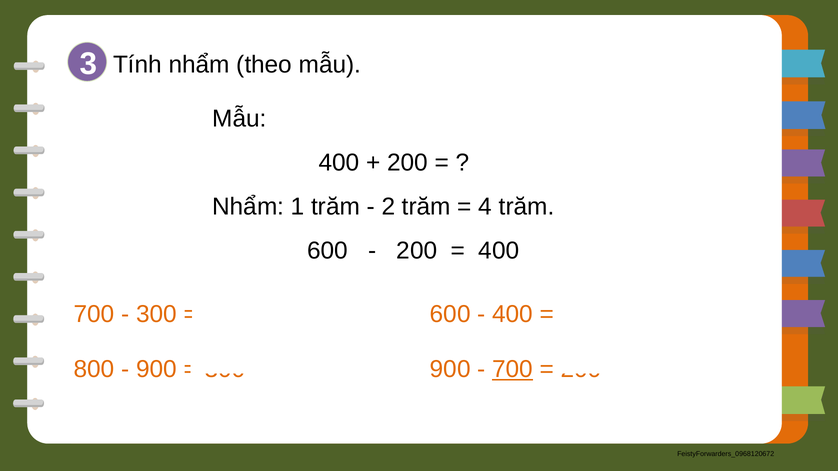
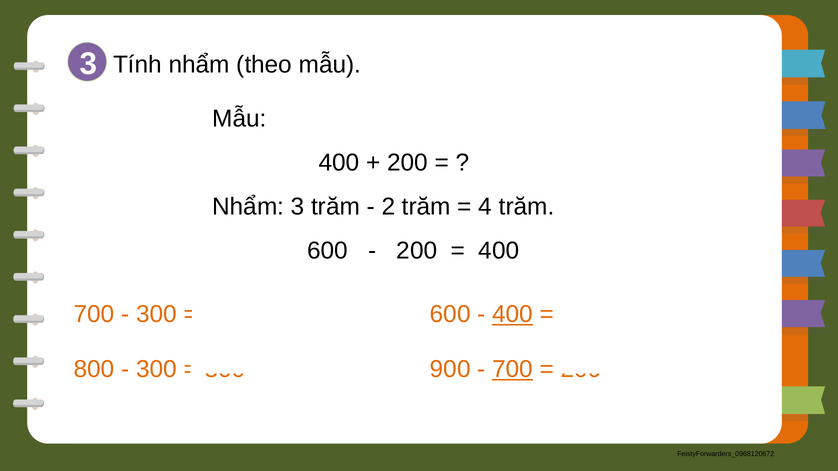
Nhẩm 1: 1 -> 3
400 at (513, 314) underline: none -> present
900 at (156, 369): 900 -> 300
